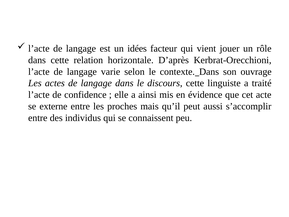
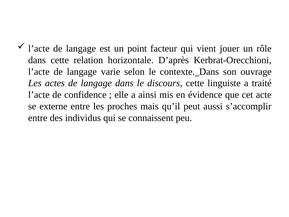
idées: idées -> point
